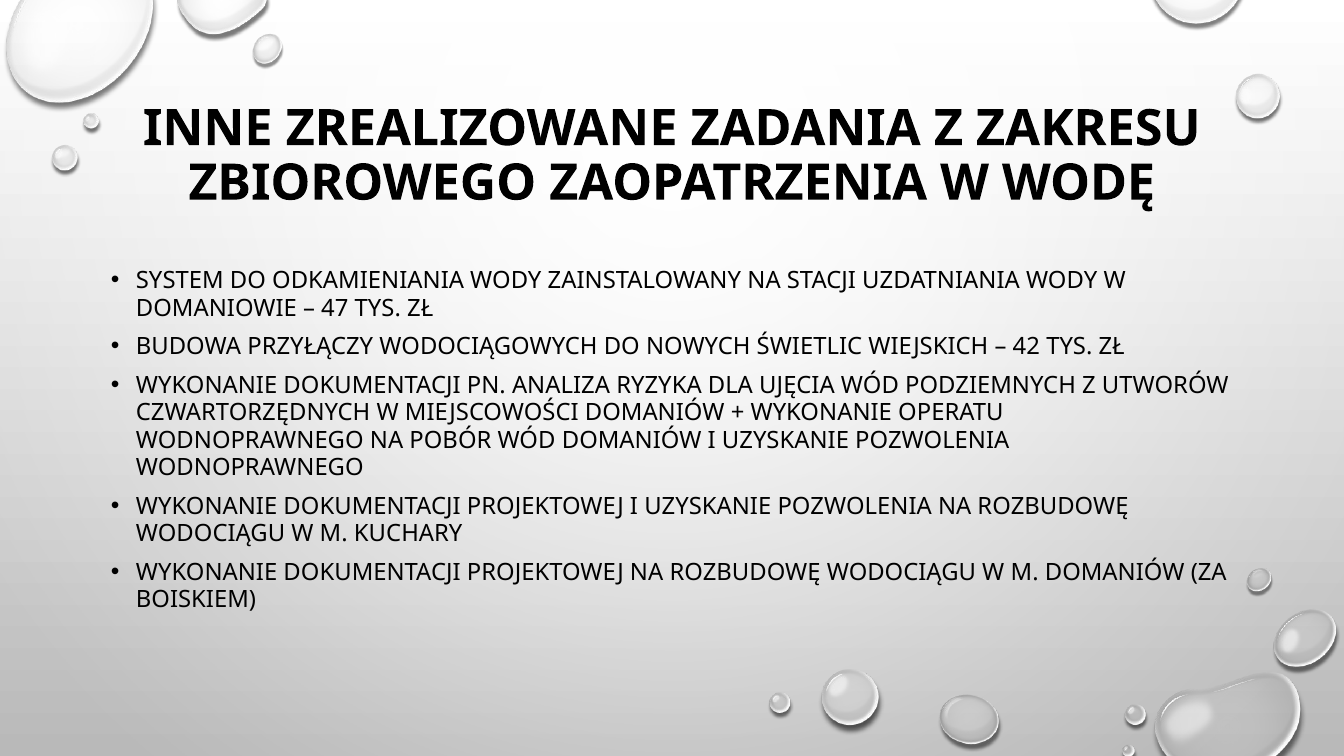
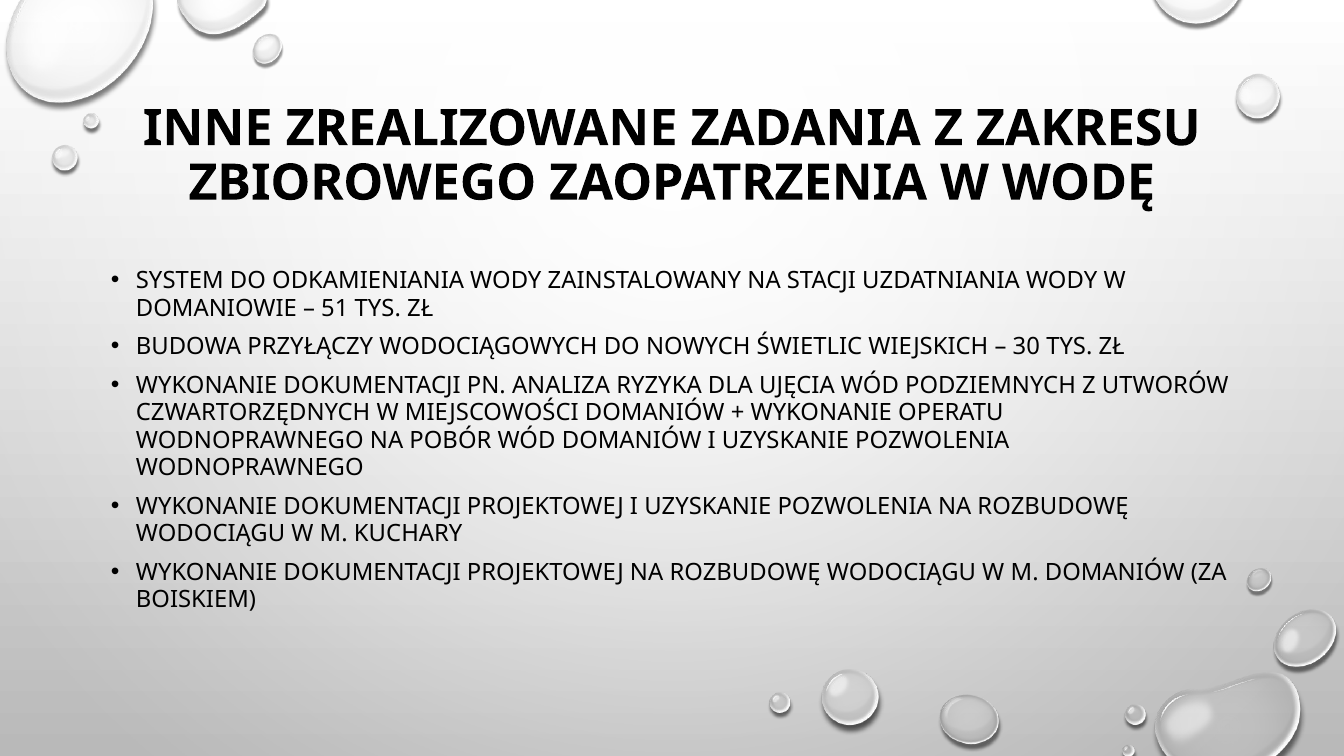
47: 47 -> 51
42: 42 -> 30
